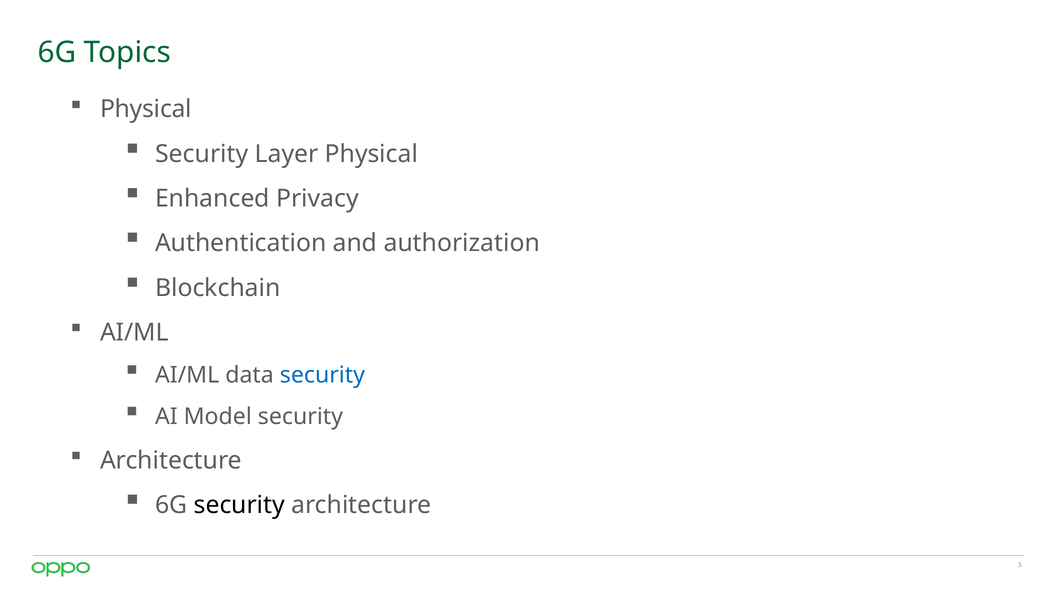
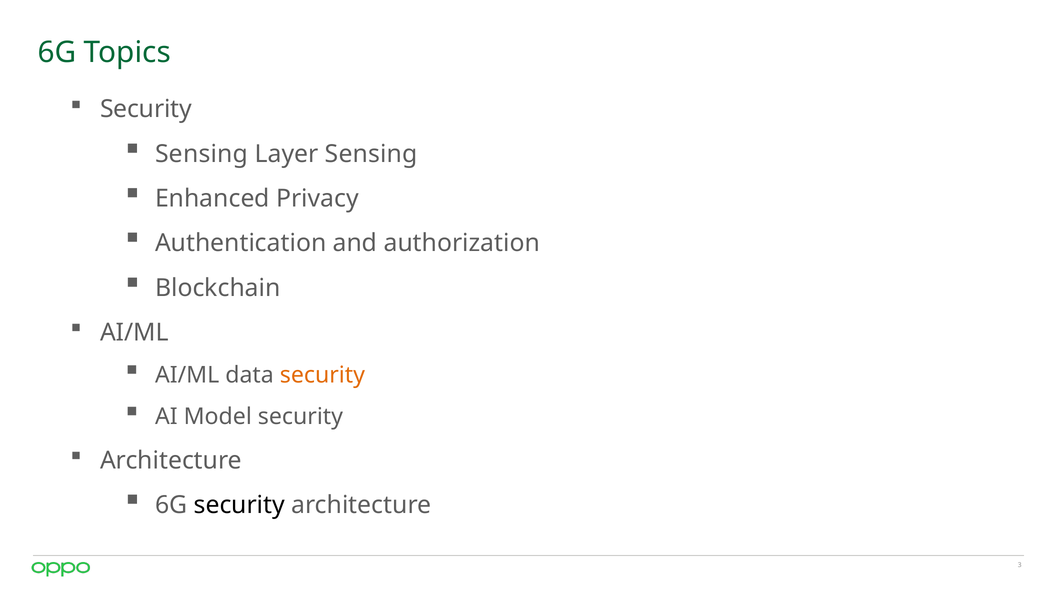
Physical at (146, 109): Physical -> Security
Security at (202, 154): Security -> Sensing
Layer Physical: Physical -> Sensing
security at (322, 375) colour: blue -> orange
